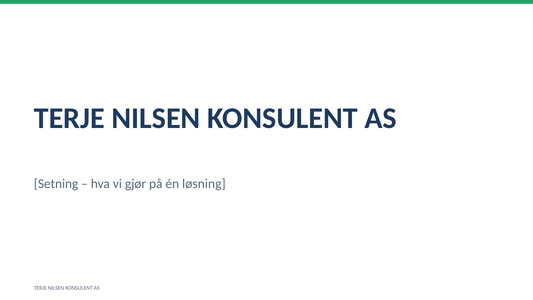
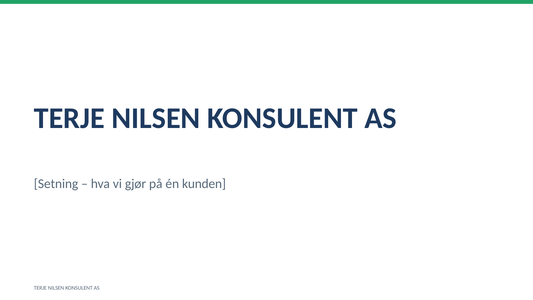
løsning: løsning -> kunden
